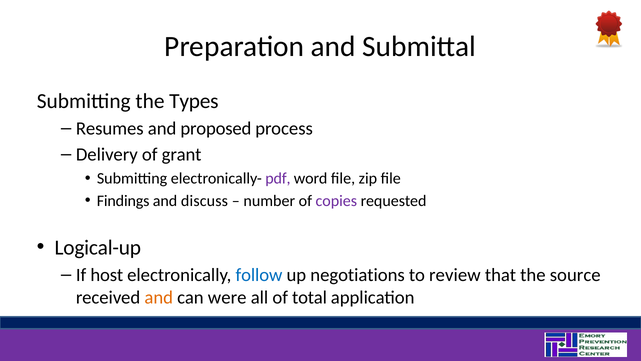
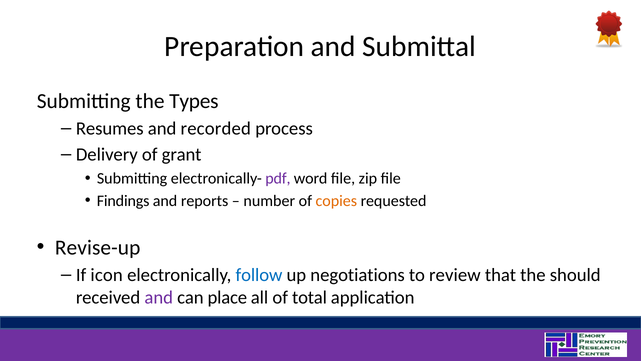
proposed: proposed -> recorded
discuss: discuss -> reports
copies colour: purple -> orange
Logical-up: Logical-up -> Revise-up
host: host -> icon
source: source -> should
and at (159, 297) colour: orange -> purple
were: were -> place
